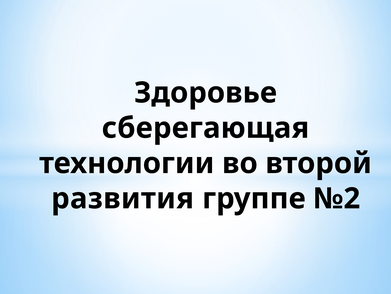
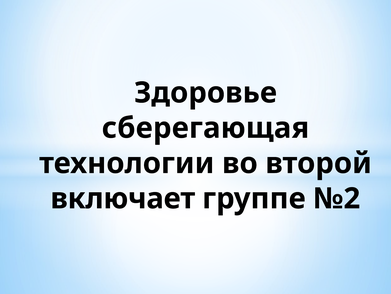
развития: развития -> включает
